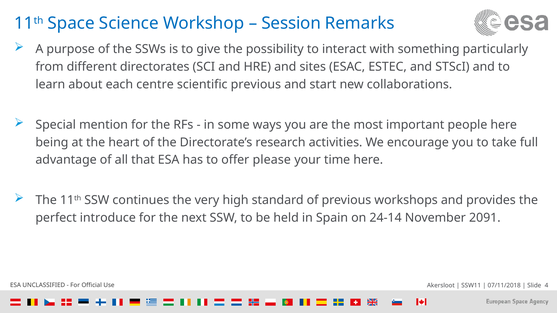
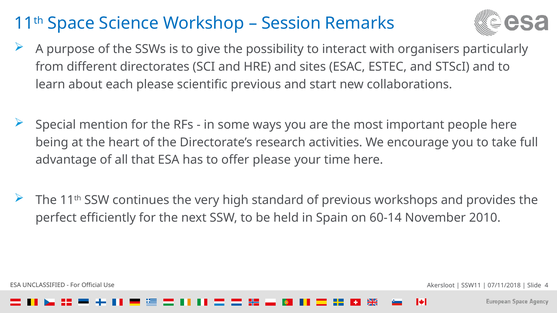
something: something -> organisers
each centre: centre -> please
introduce: introduce -> efficiently
24-14: 24-14 -> 60-14
2091: 2091 -> 2010
